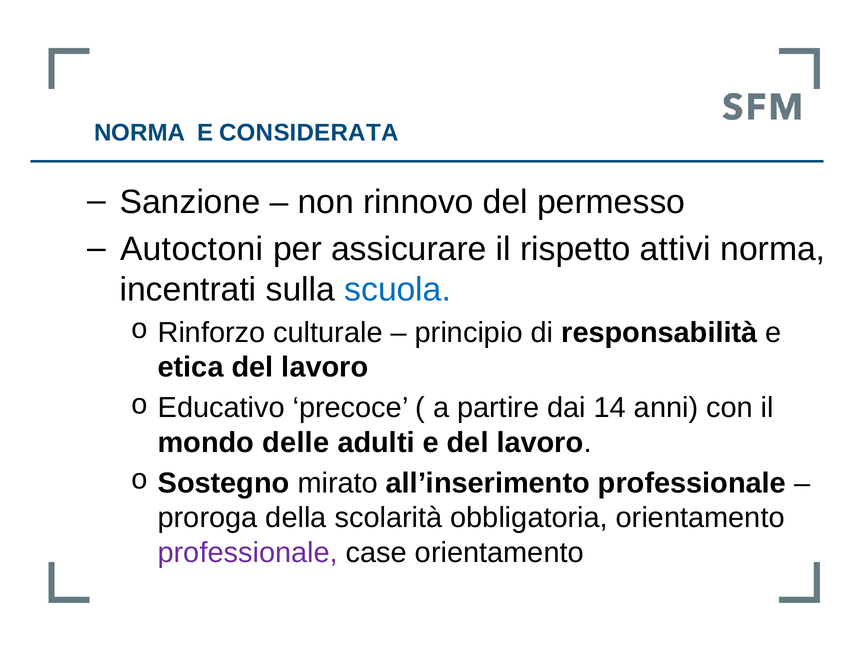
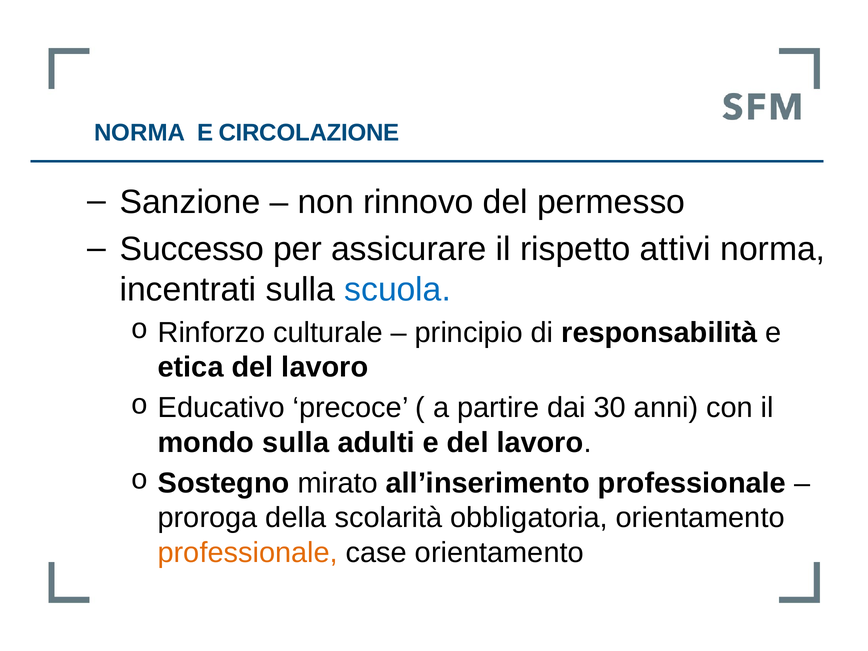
CONSIDERATA: CONSIDERATA -> CIRCOLAZIONE
Autoctoni: Autoctoni -> Successo
14: 14 -> 30
mondo delle: delle -> sulla
professionale at (248, 553) colour: purple -> orange
